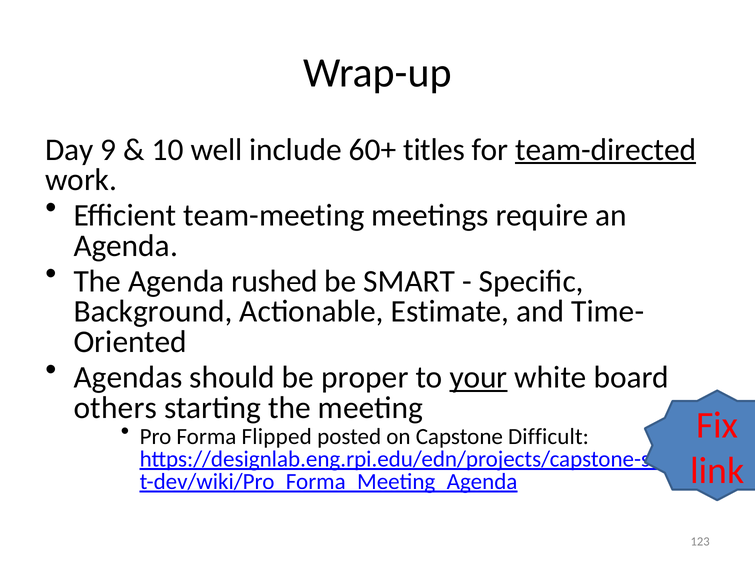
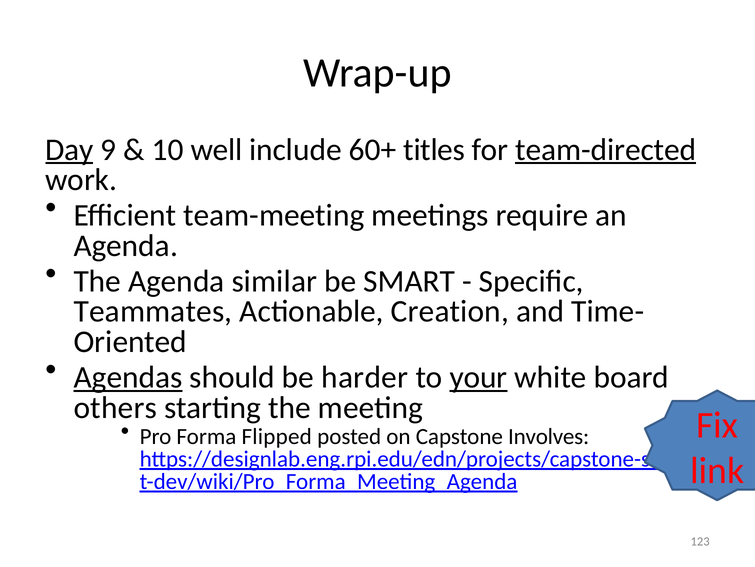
Day underline: none -> present
rushed: rushed -> similar
Background: Background -> Teammates
Estimate: Estimate -> Creation
Agendas underline: none -> present
proper: proper -> harder
Difficult: Difficult -> Involves
